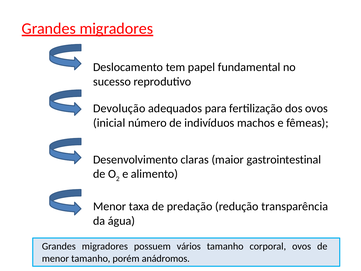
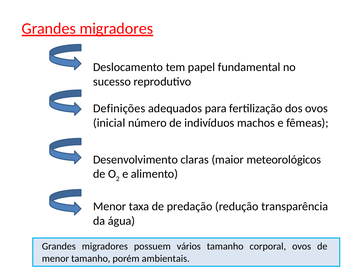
Devolução: Devolução -> Definições
gastrointestinal: gastrointestinal -> meteorológicos
anádromos: anádromos -> ambientais
